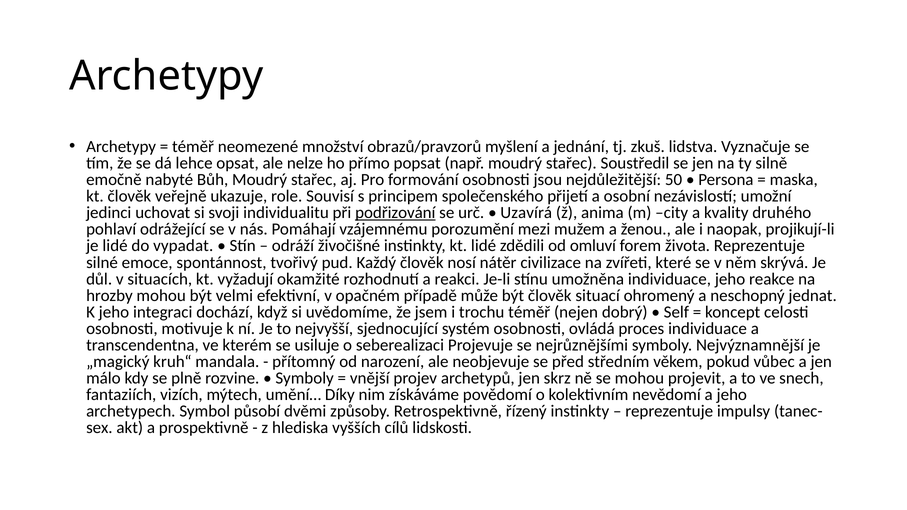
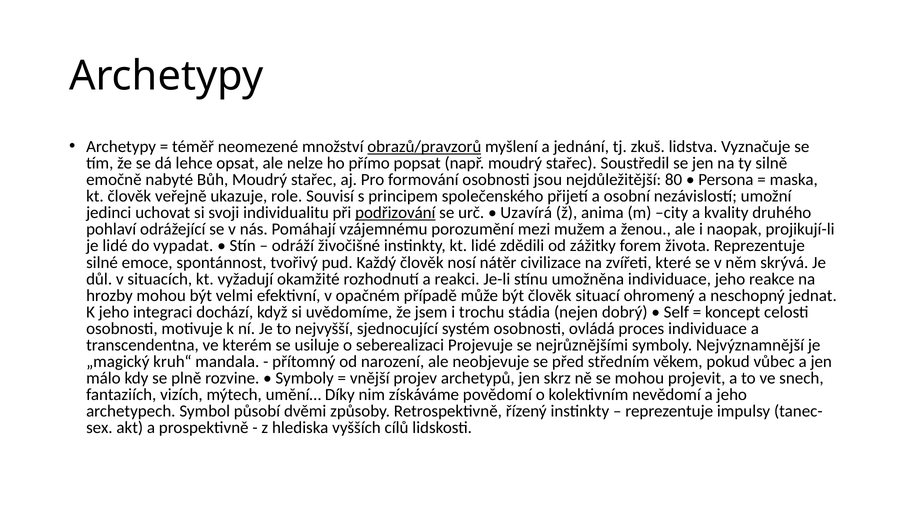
obrazů/pravzorů underline: none -> present
50: 50 -> 80
omluví: omluví -> zážitky
trochu téměř: téměř -> stádia
